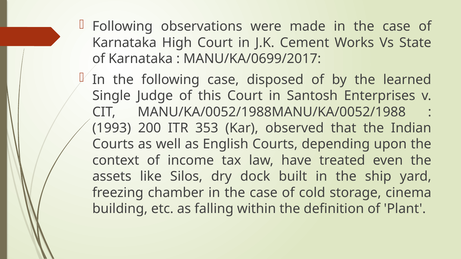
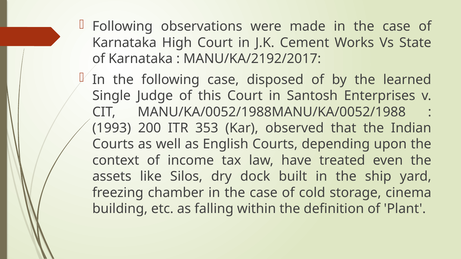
MANU/KA/0699/2017: MANU/KA/0699/2017 -> MANU/KA/2192/2017
